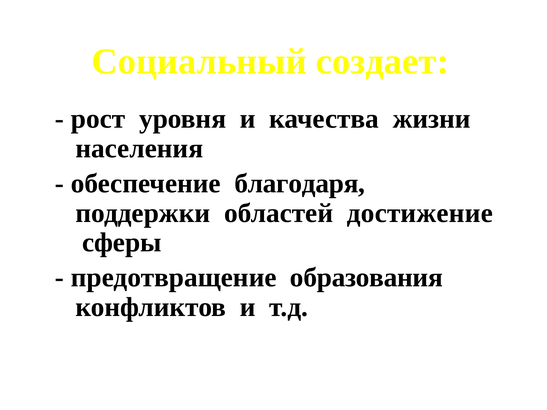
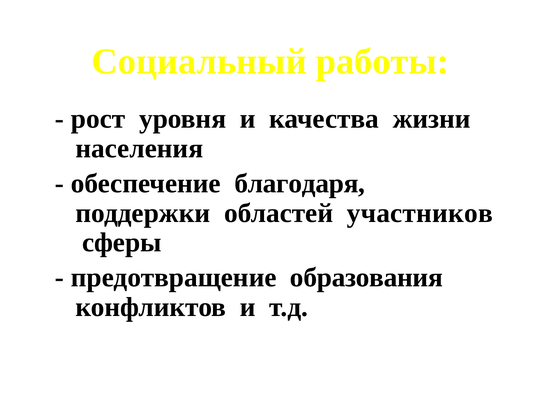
создает: создает -> работы
достижение: достижение -> участников
